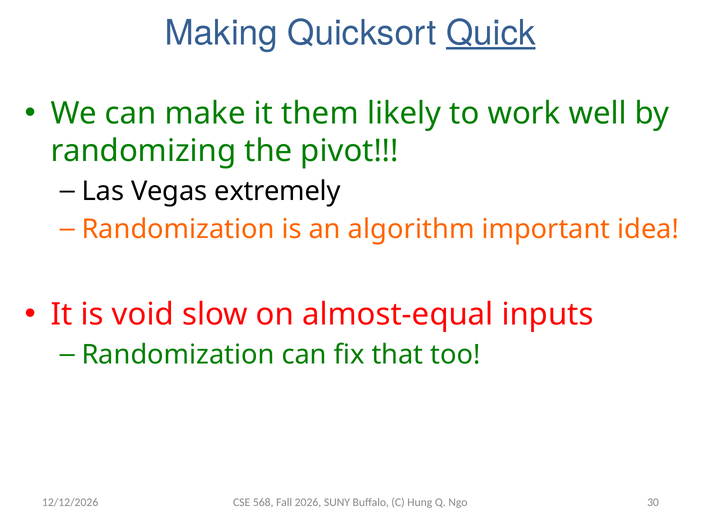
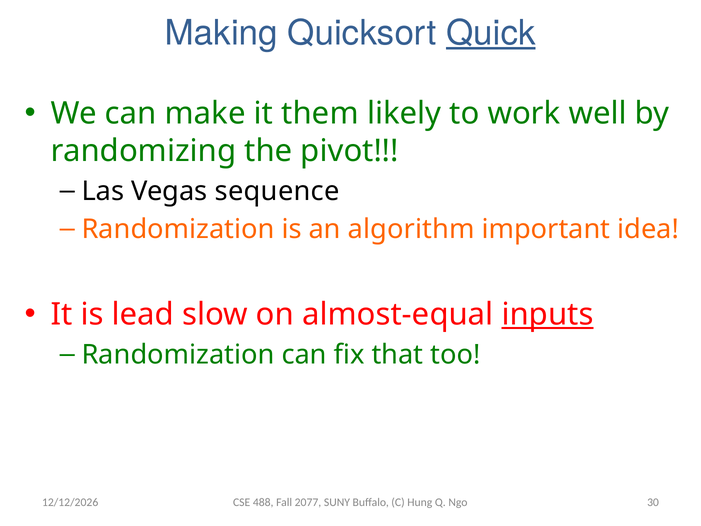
extremely: extremely -> sequence
void: void -> lead
inputs underline: none -> present
568: 568 -> 488
2026: 2026 -> 2077
